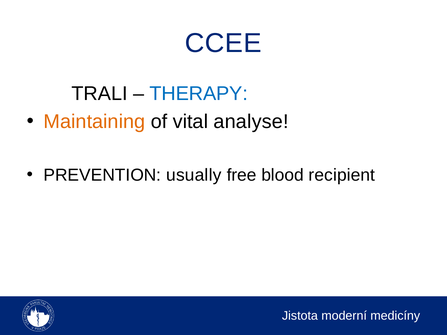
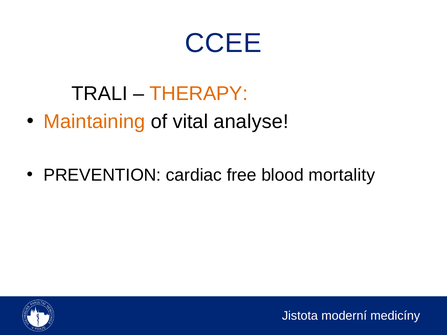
THERAPY colour: blue -> orange
usually: usually -> cardiac
recipient: recipient -> mortality
